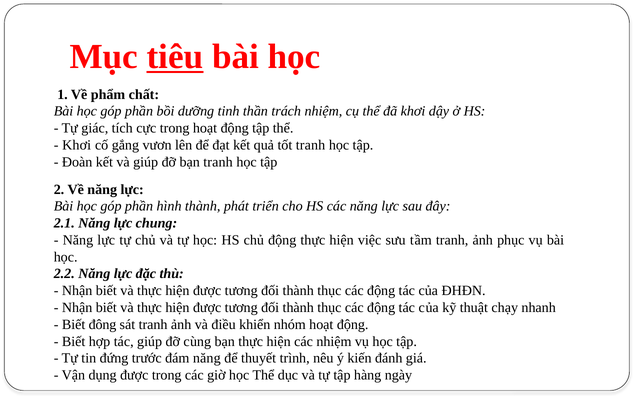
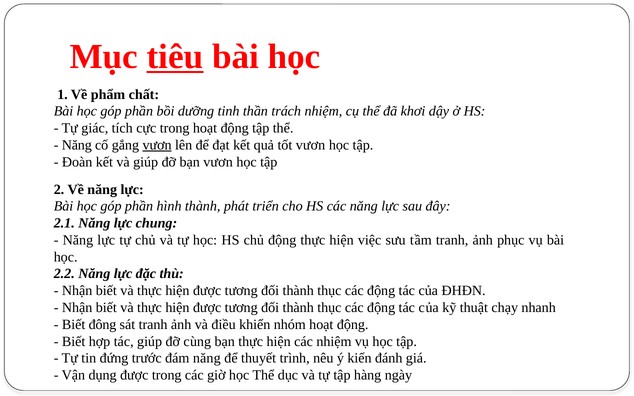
Khơi at (77, 145): Khơi -> Năng
vươn at (157, 145) underline: none -> present
tốt tranh: tranh -> vươn
bạn tranh: tranh -> vươn
